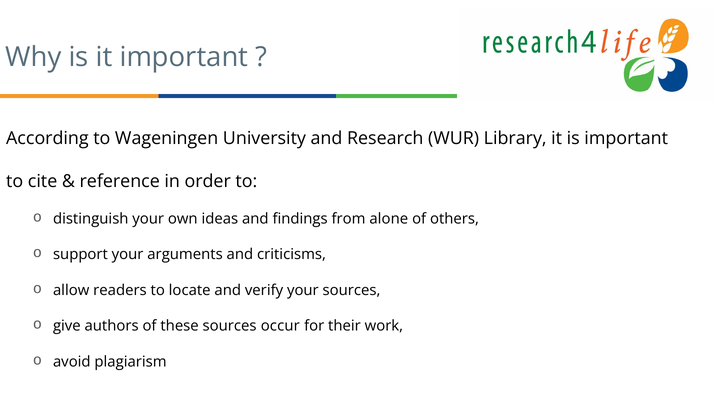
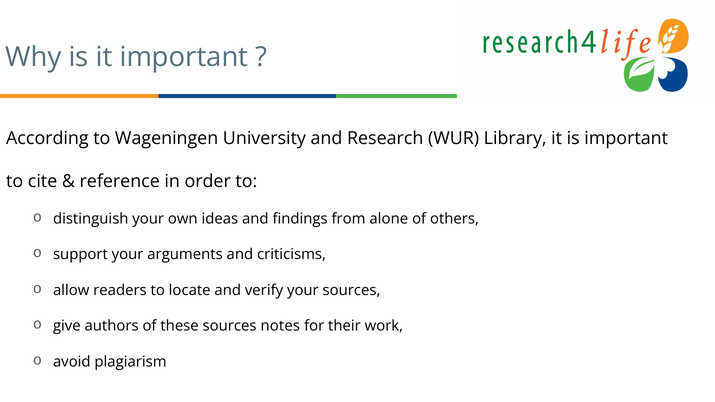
occur: occur -> notes
